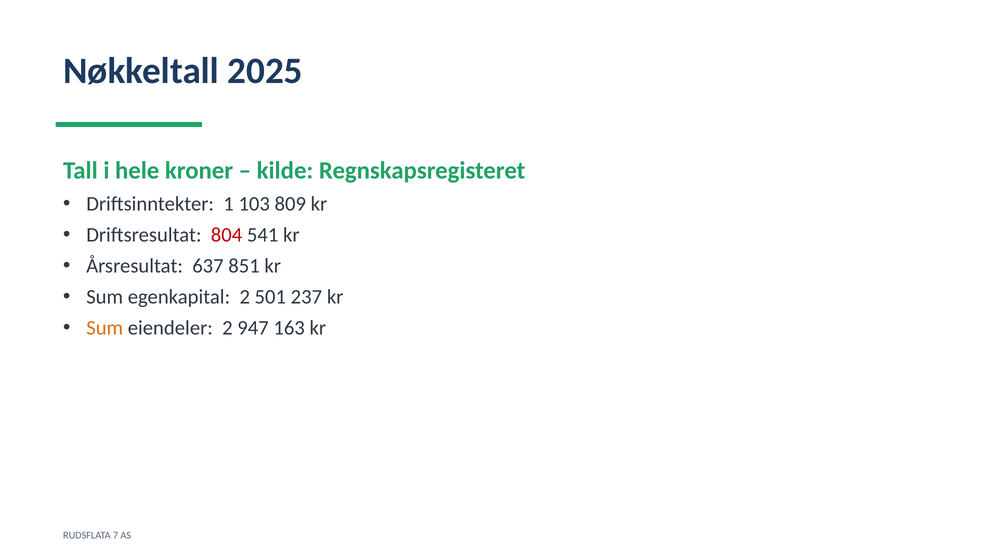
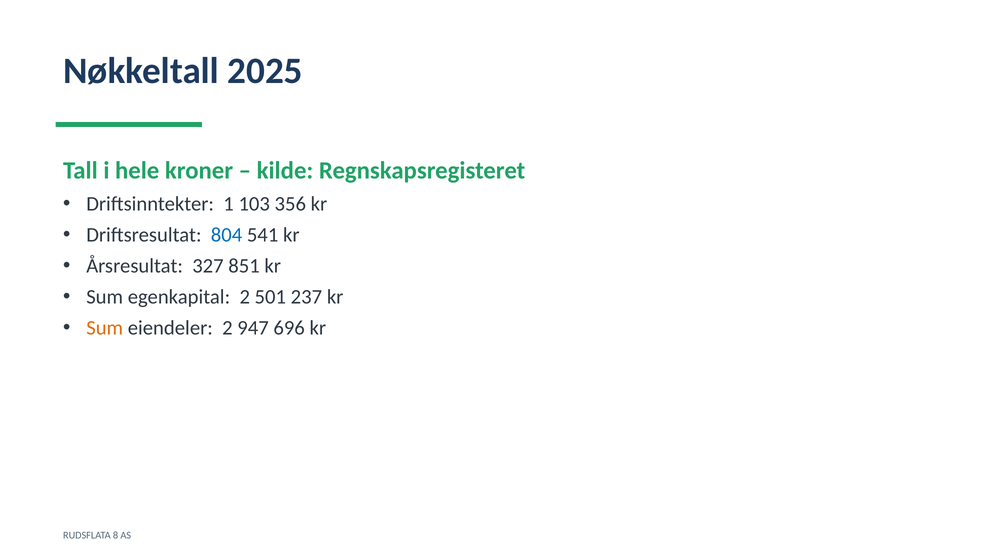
809: 809 -> 356
804 colour: red -> blue
637: 637 -> 327
163: 163 -> 696
7: 7 -> 8
